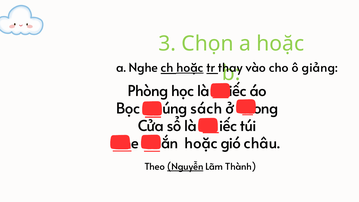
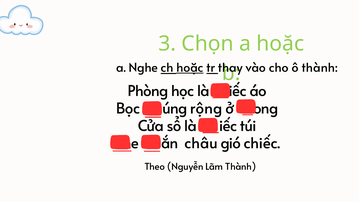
ô giảng: giảng -> thành
sách: sách -> rộng
ắn hoặc: hoặc -> châu
châu: châu -> chiếc
Nguyễn underline: present -> none
